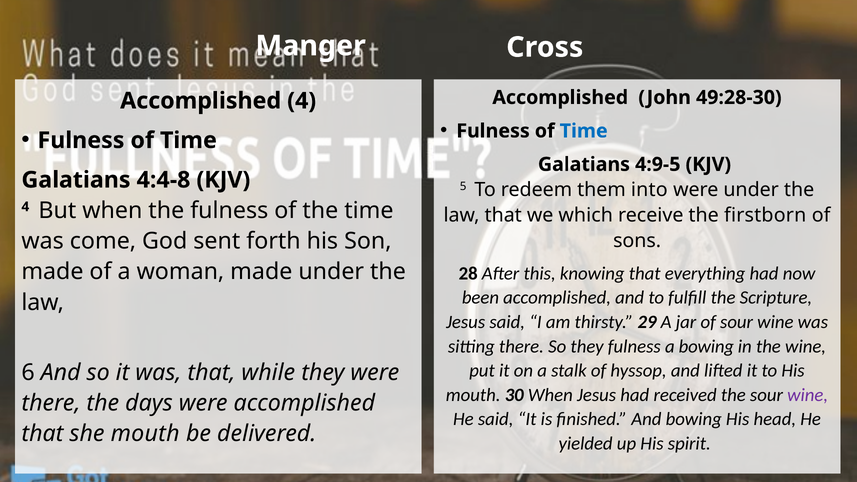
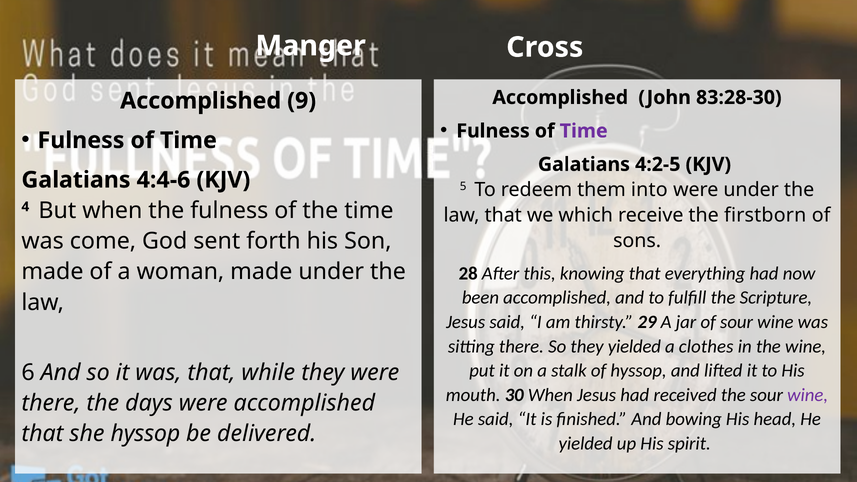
49:28-30: 49:28-30 -> 83:28-30
Accomplished 4: 4 -> 9
Time at (584, 131) colour: blue -> purple
4:9-5: 4:9-5 -> 4:2-5
4:4-8: 4:4-8 -> 4:4-6
they fulness: fulness -> yielded
a bowing: bowing -> clothes
she mouth: mouth -> hyssop
